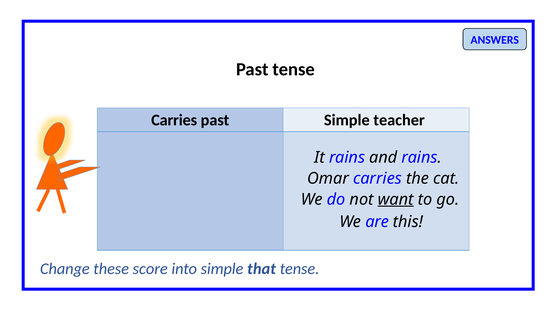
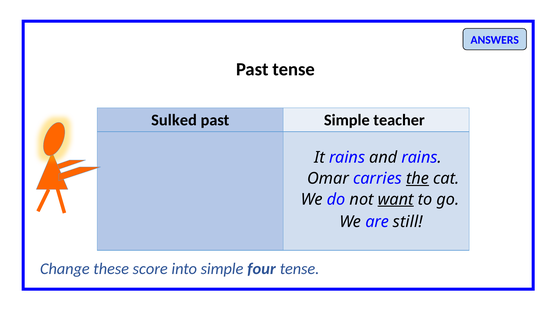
Carries at (174, 120): Carries -> Sulked
the underline: none -> present
this: this -> still
that: that -> four
